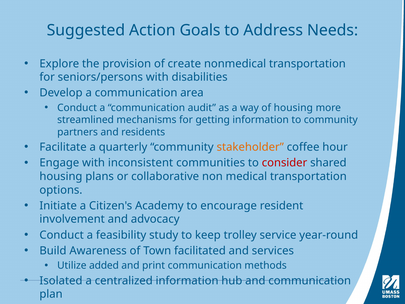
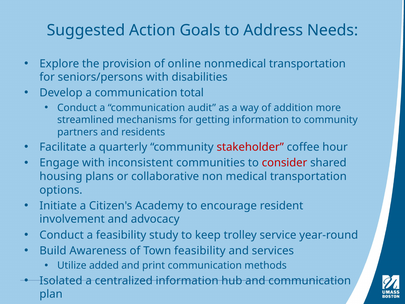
create: create -> online
area: area -> total
of housing: housing -> addition
stakeholder colour: orange -> red
Town facilitated: facilitated -> feasibility
